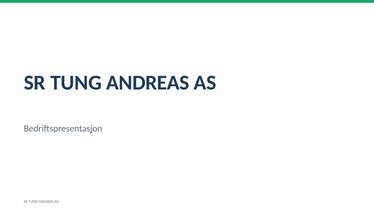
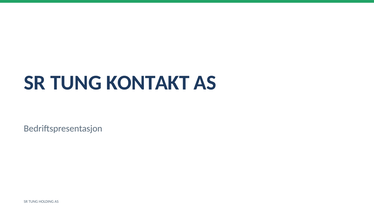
ANDREAS: ANDREAS -> KONTAKT
